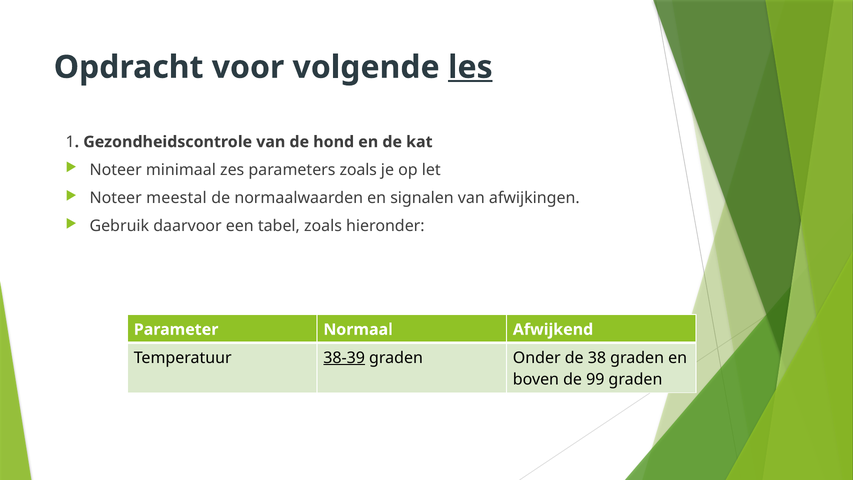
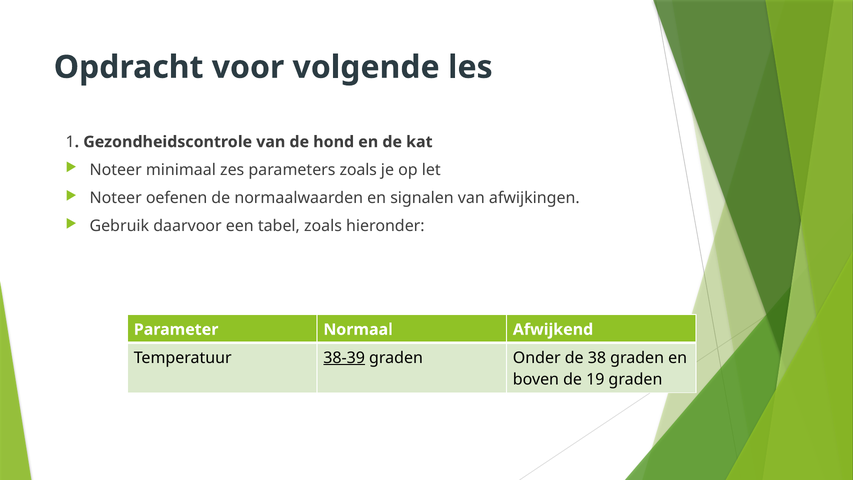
les underline: present -> none
meestal: meestal -> oefenen
99: 99 -> 19
